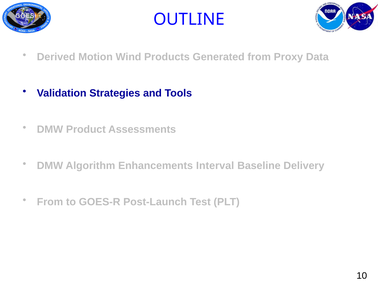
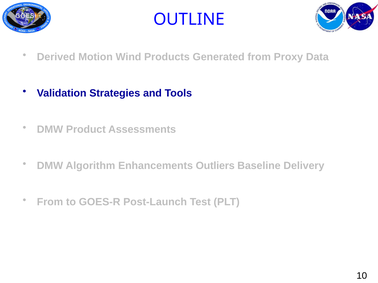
Interval: Interval -> Outliers
